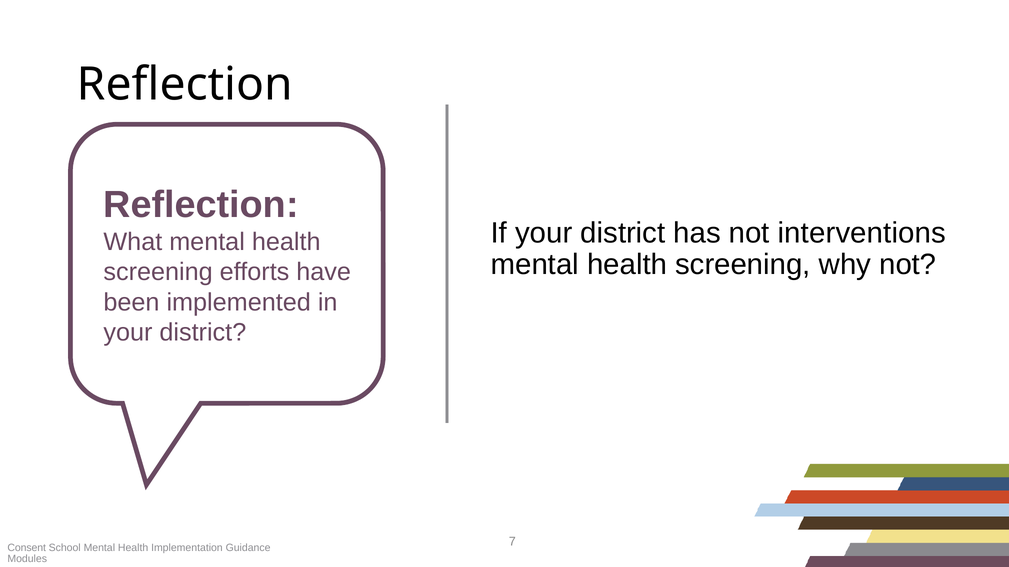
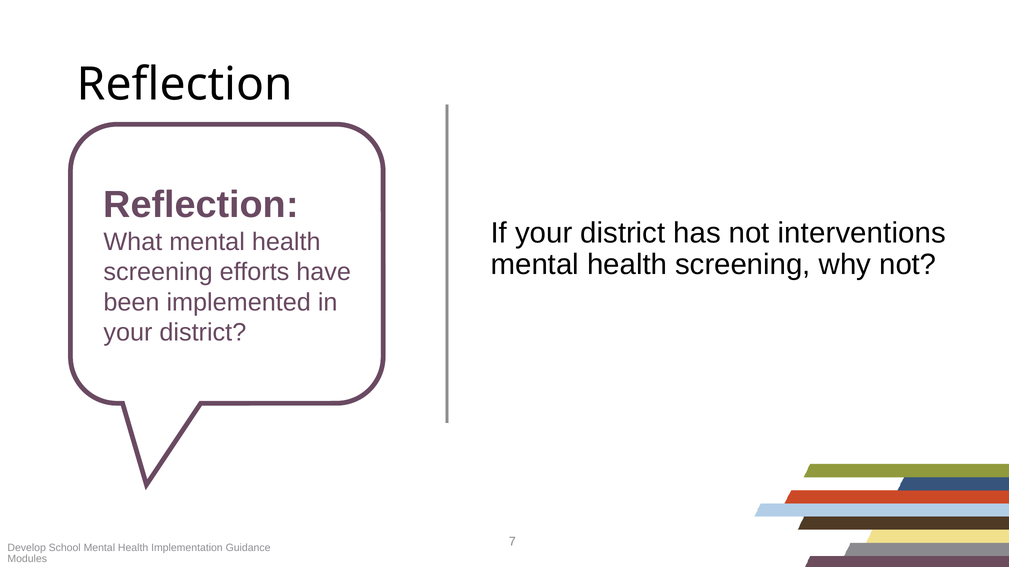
Consent: Consent -> Develop
